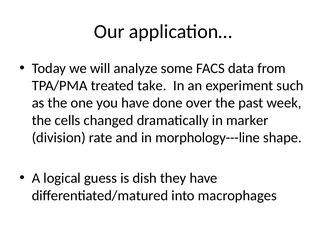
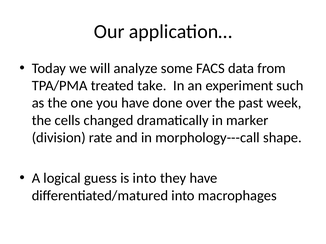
morphology---line: morphology---line -> morphology---call
is dish: dish -> into
